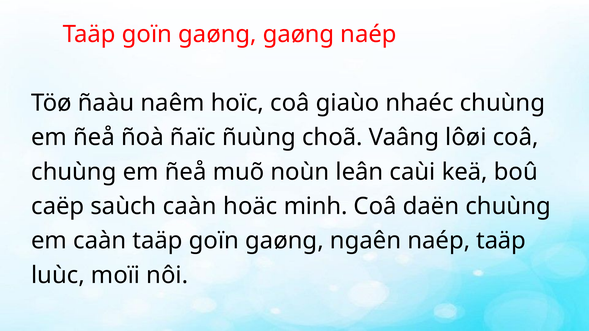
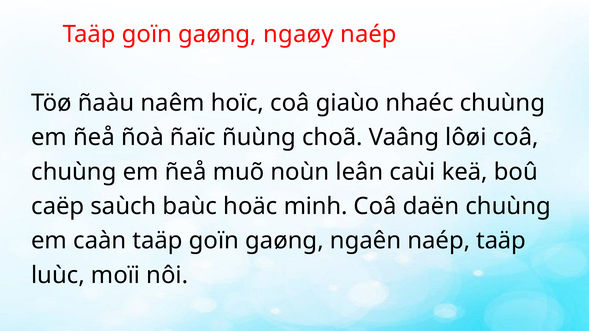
gaøng gaøng: gaøng -> ngaøy
saùch caàn: caàn -> baùc
